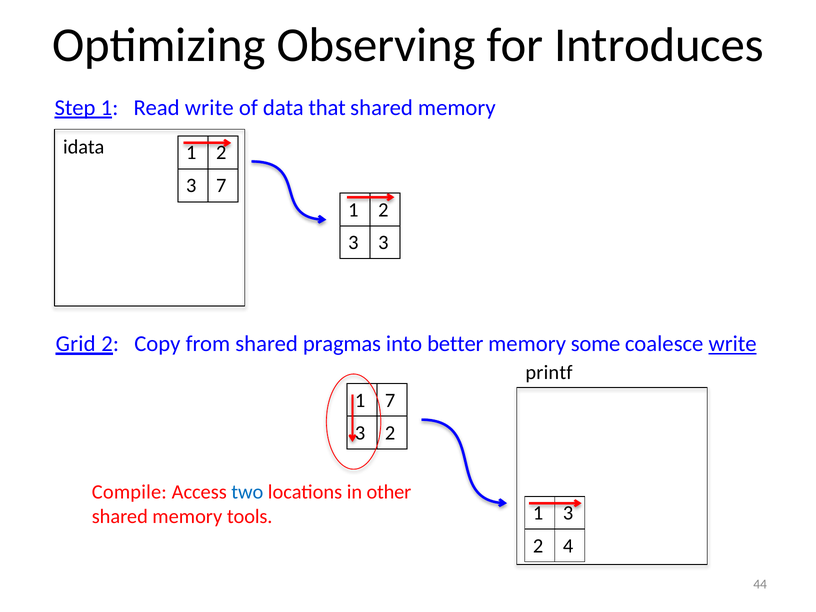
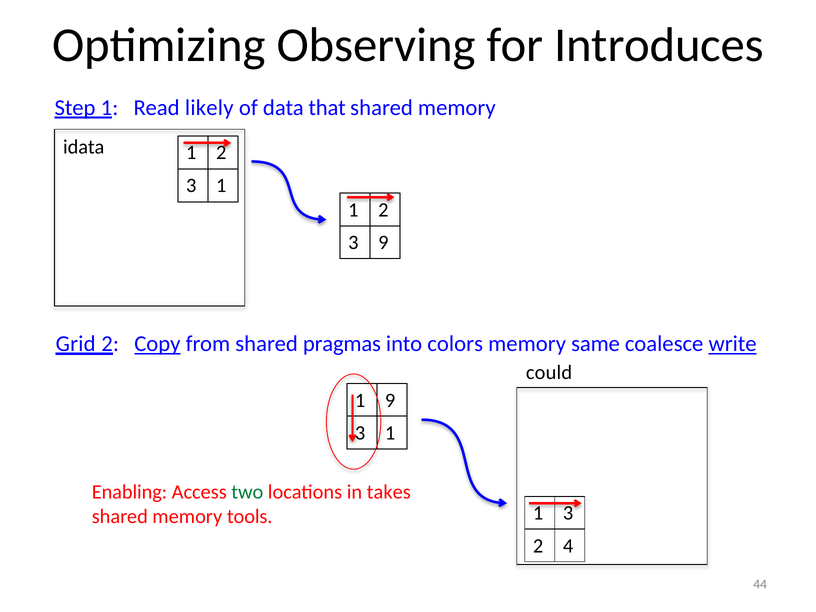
Read write: write -> likely
7 at (221, 186): 7 -> 1
3 3: 3 -> 9
Copy underline: none -> present
better: better -> colors
some: some -> same
printf: printf -> could
7 at (390, 400): 7 -> 9
2 at (390, 433): 2 -> 1
Compile: Compile -> Enabling
two colour: blue -> green
other: other -> takes
